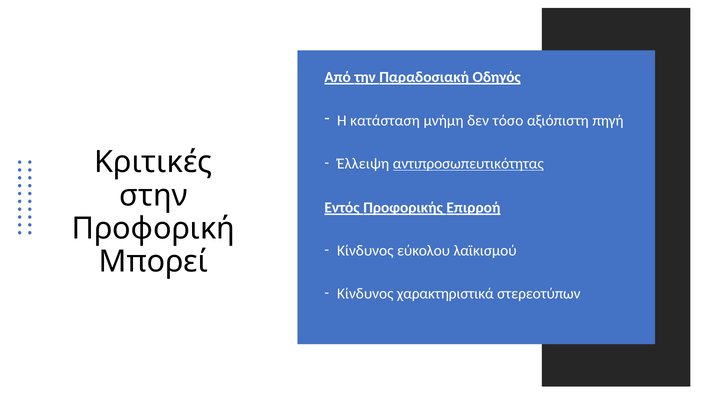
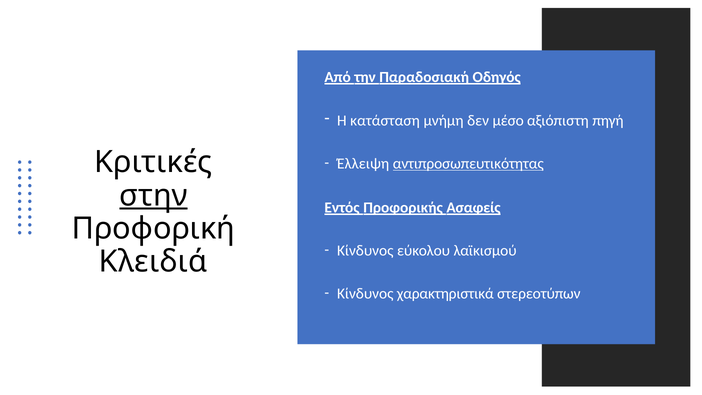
τόσο: τόσο -> μέσο
στην underline: none -> present
Επιρροή: Επιρροή -> Ασαφείς
Μπορεί: Μπορεί -> Κλειδιά
